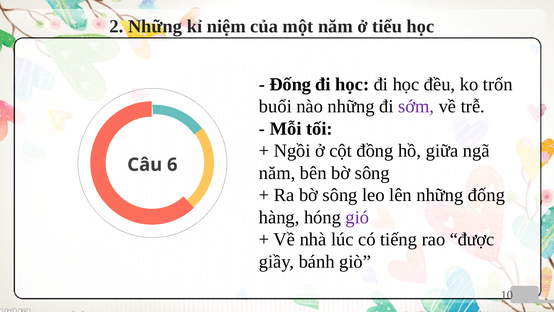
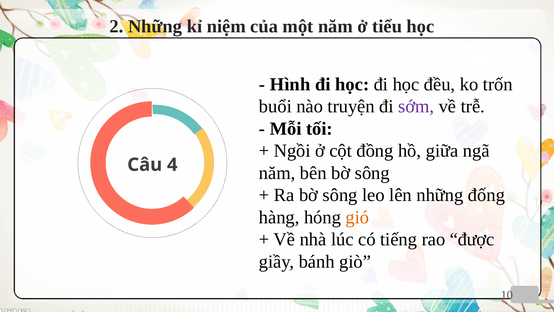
Đống at (290, 84): Đống -> Hình
nào những: những -> truyện
6: 6 -> 4
gió colour: purple -> orange
